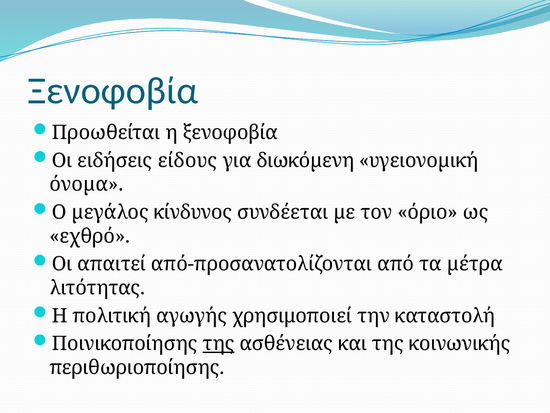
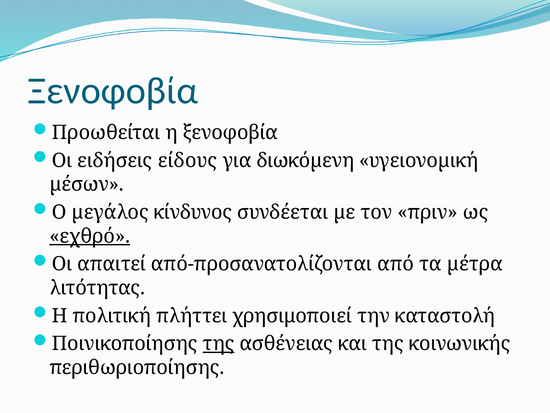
όνοµα: όνοµα -> µέσων
όριο: όριο -> πριν
εχθρό underline: none -> present
αγωγής: αγωγής -> πλήττει
